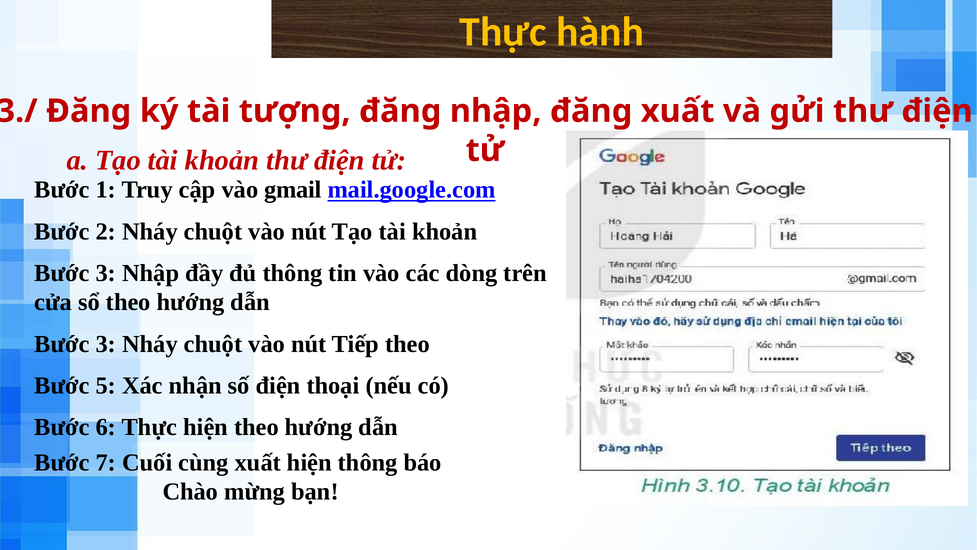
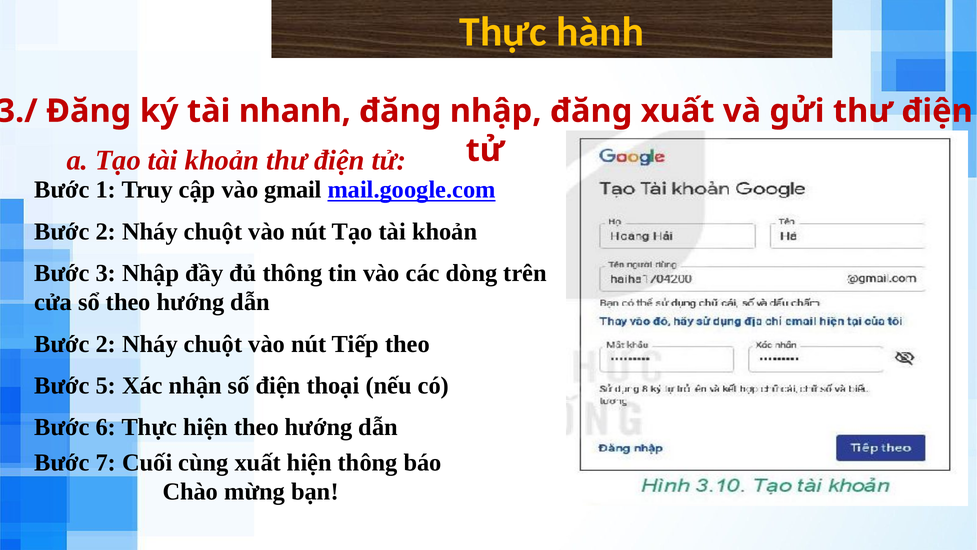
tượng: tượng -> nhanh
3 at (106, 344): 3 -> 2
